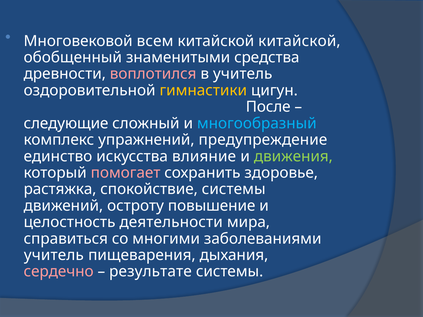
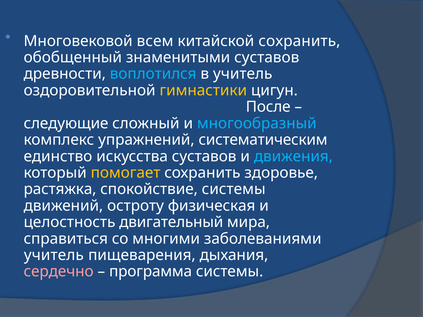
китайской китайской: китайской -> сохранить
знаменитыми средства: средства -> суставов
воплотился colour: pink -> light blue
предупреждение: предупреждение -> систематическим
искусства влияние: влияние -> суставов
движения colour: light green -> light blue
помогает colour: pink -> yellow
повышение: повышение -> физическая
деятельности: деятельности -> двигательный
результате: результате -> программа
